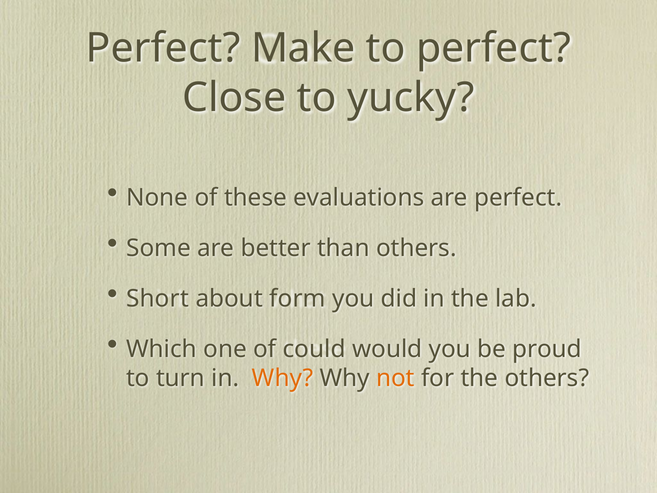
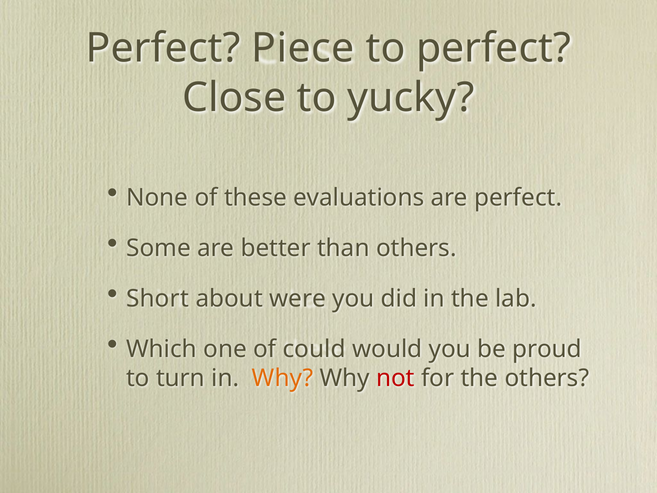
Make: Make -> Piece
form: form -> were
not colour: orange -> red
